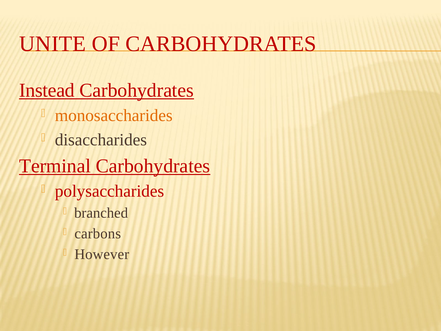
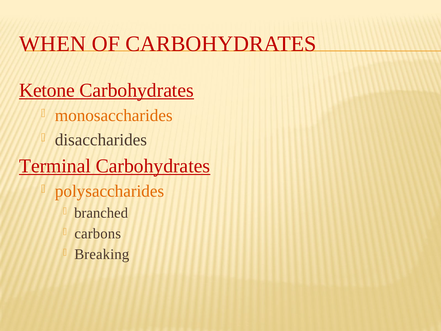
UNITE: UNITE -> WHEN
Instead: Instead -> Ketone
polysaccharides colour: red -> orange
However: However -> Breaking
